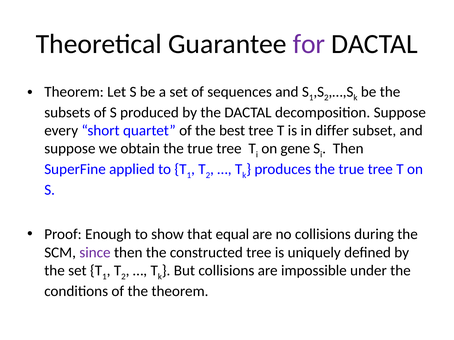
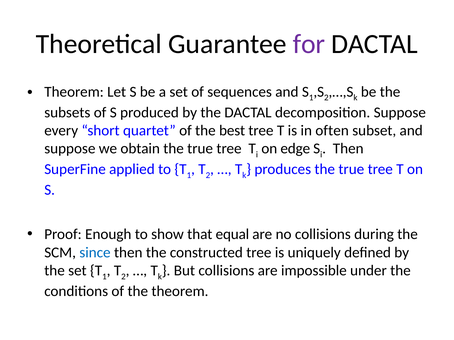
differ: differ -> often
gene: gene -> edge
since colour: purple -> blue
